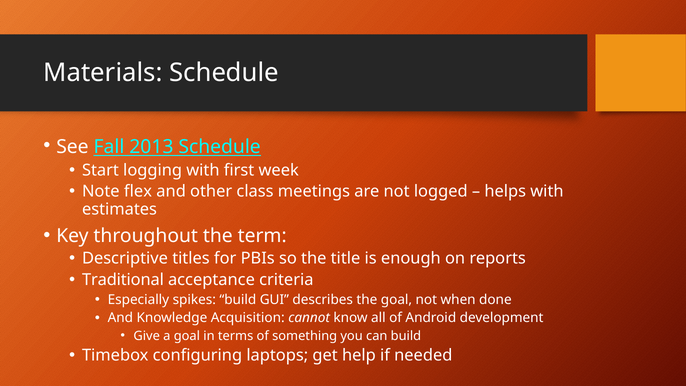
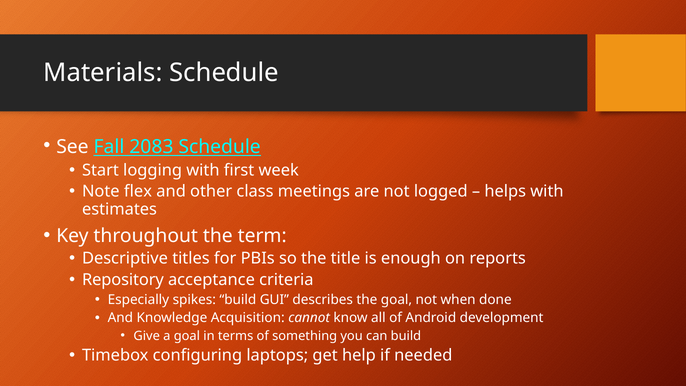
2013: 2013 -> 2083
Traditional: Traditional -> Repository
